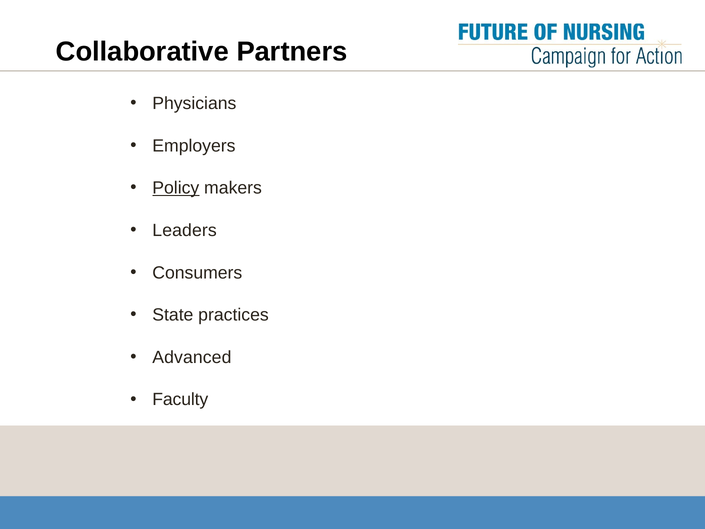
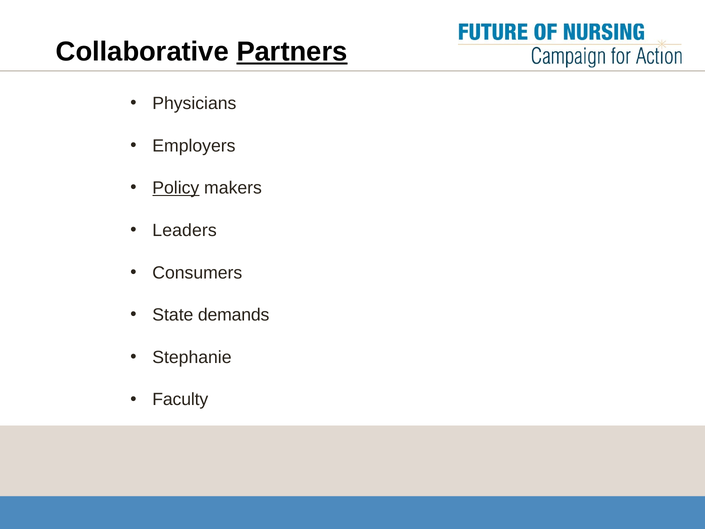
Partners underline: none -> present
practices: practices -> demands
Advanced: Advanced -> Stephanie
